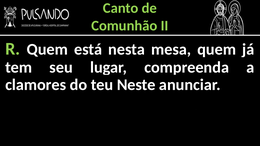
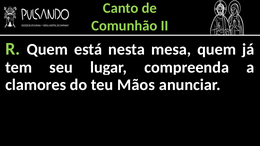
Neste: Neste -> Mãos
